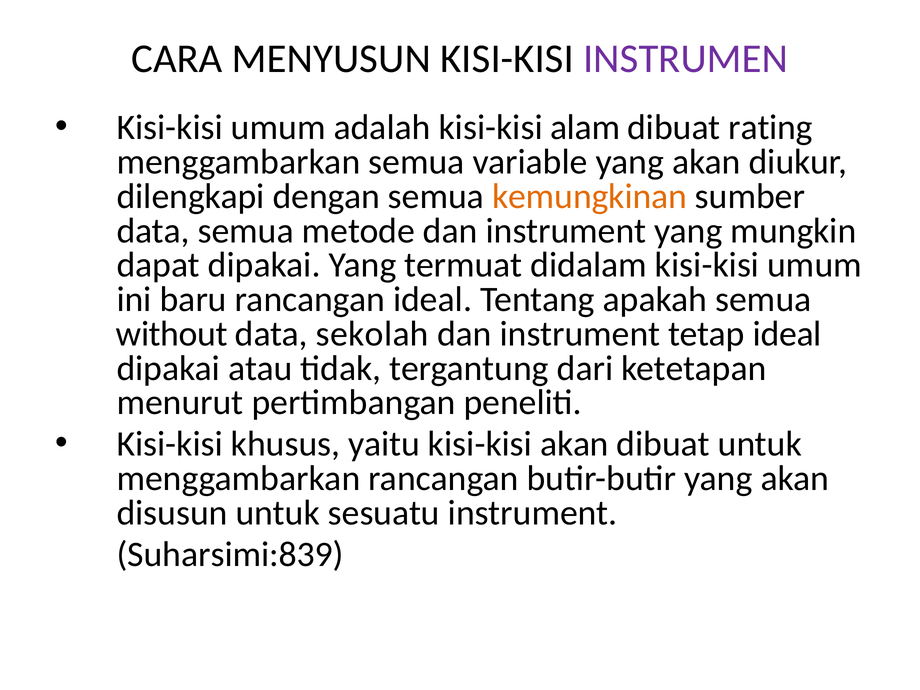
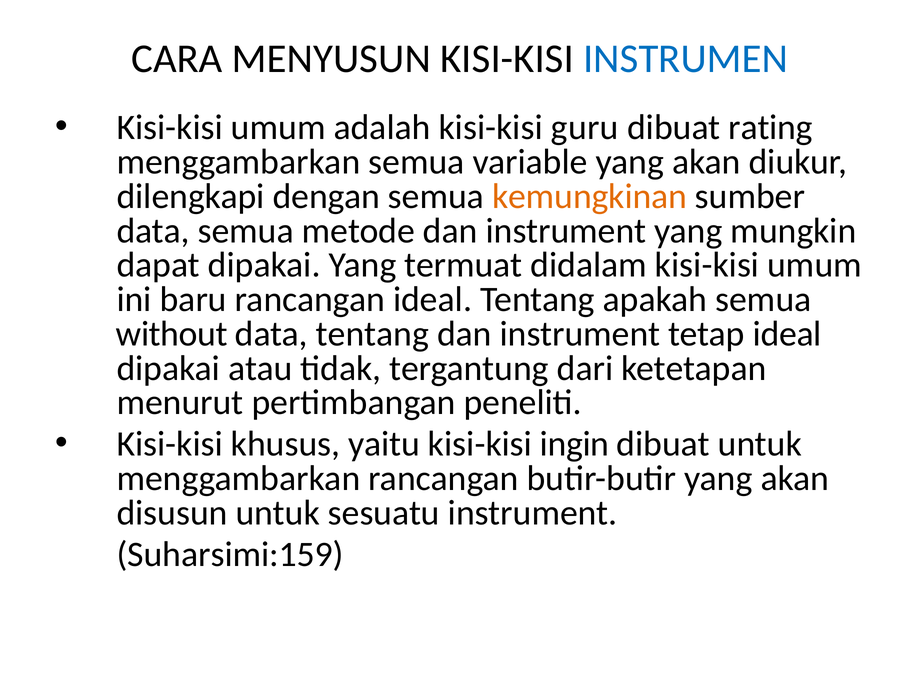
INSTRUMEN colour: purple -> blue
alam: alam -> guru
data sekolah: sekolah -> tentang
kisi-kisi akan: akan -> ingin
Suharsimi:839: Suharsimi:839 -> Suharsimi:159
